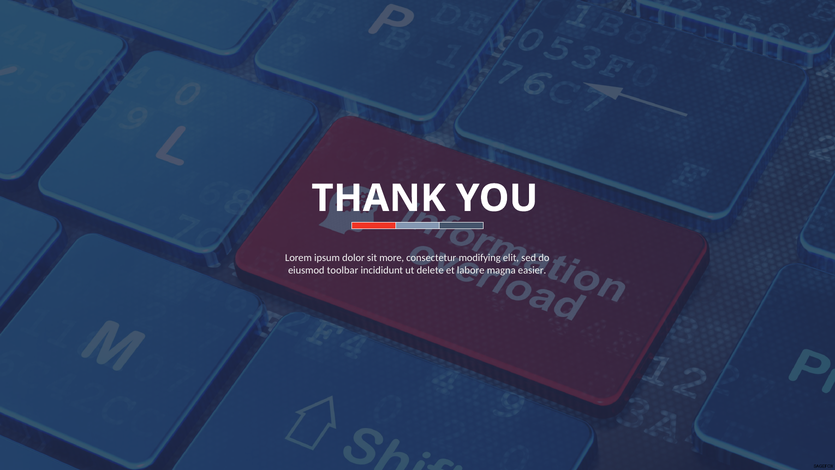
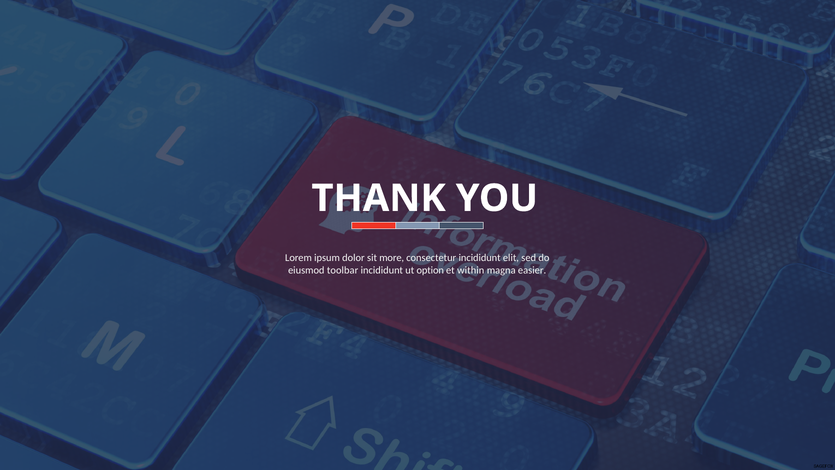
consectetur modifying: modifying -> incididunt
delete: delete -> option
labore: labore -> within
